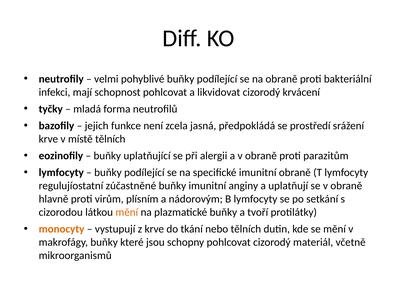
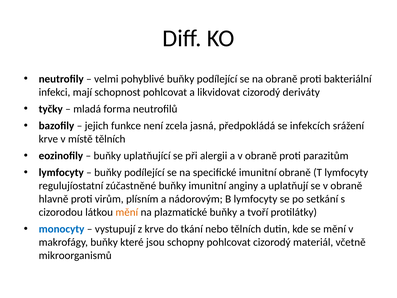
krvácení: krvácení -> deriváty
prostředí: prostředí -> infekcích
monocyty colour: orange -> blue
